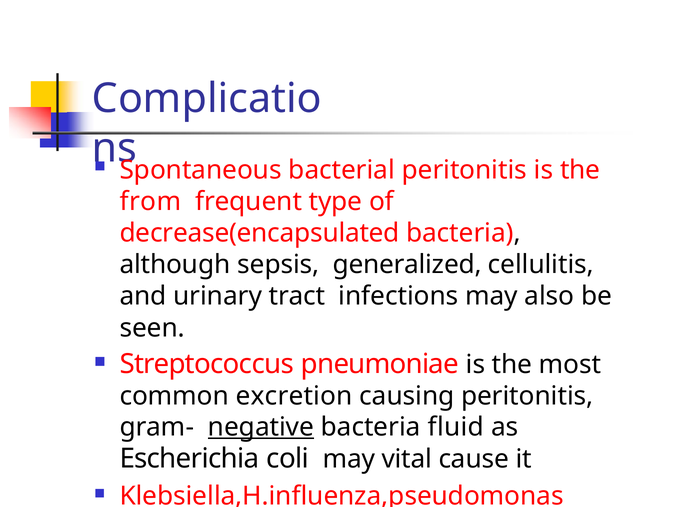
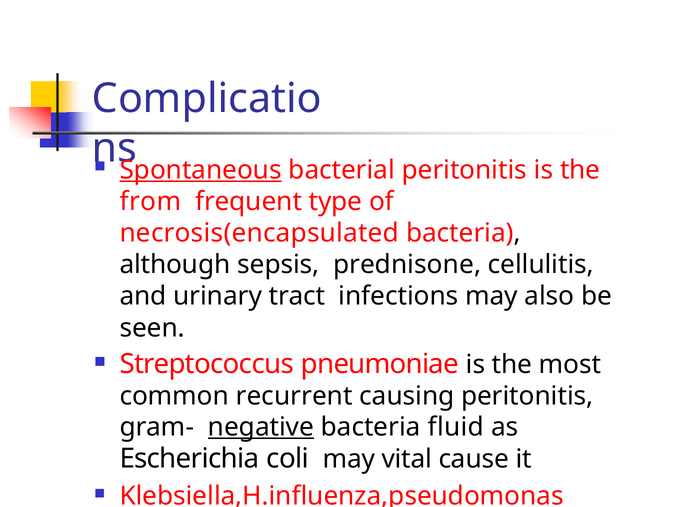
Spontaneous underline: none -> present
decrease(encapsulated: decrease(encapsulated -> necrosis(encapsulated
generalized: generalized -> prednisone
excretion: excretion -> recurrent
